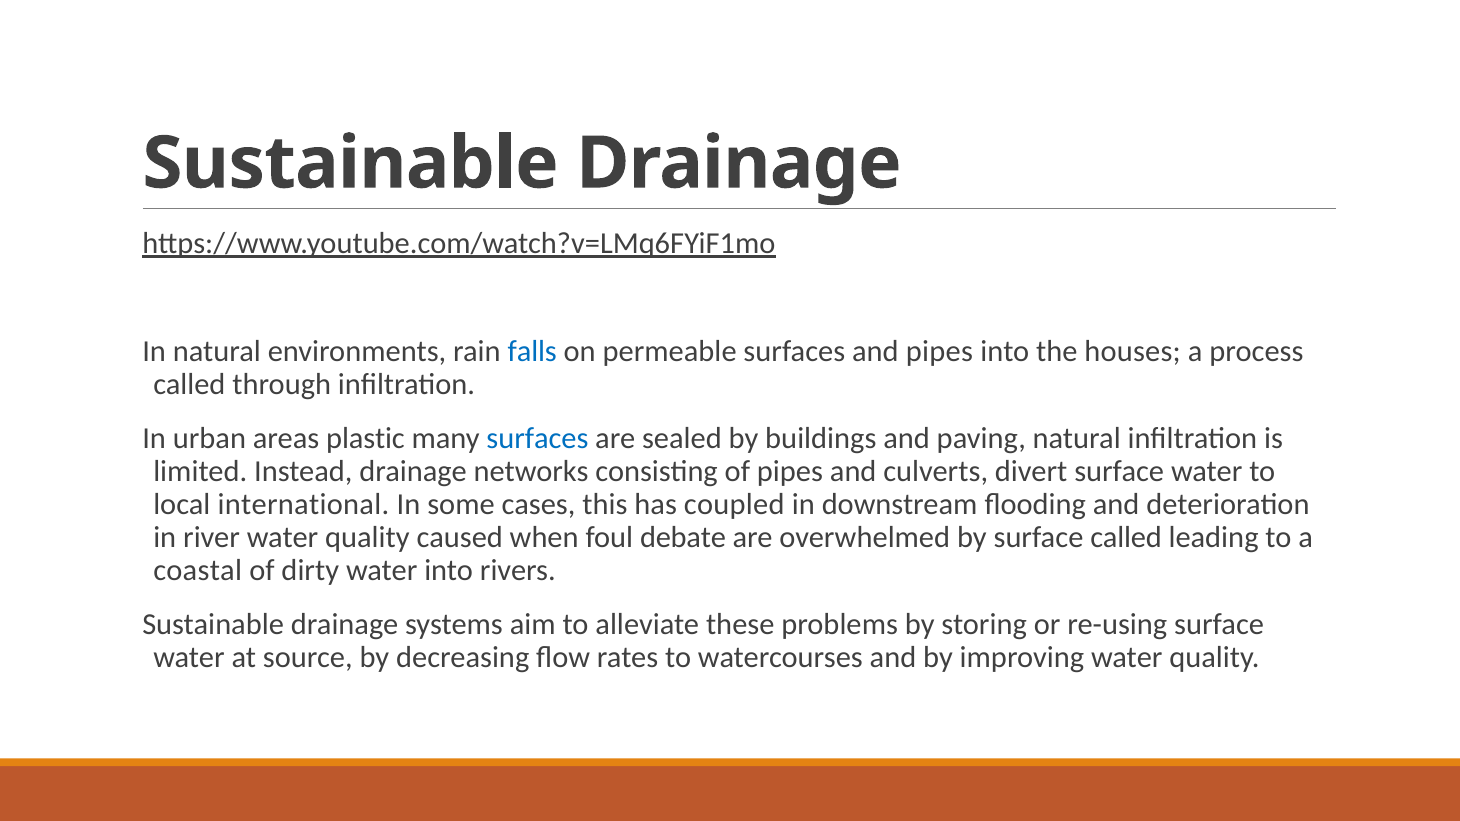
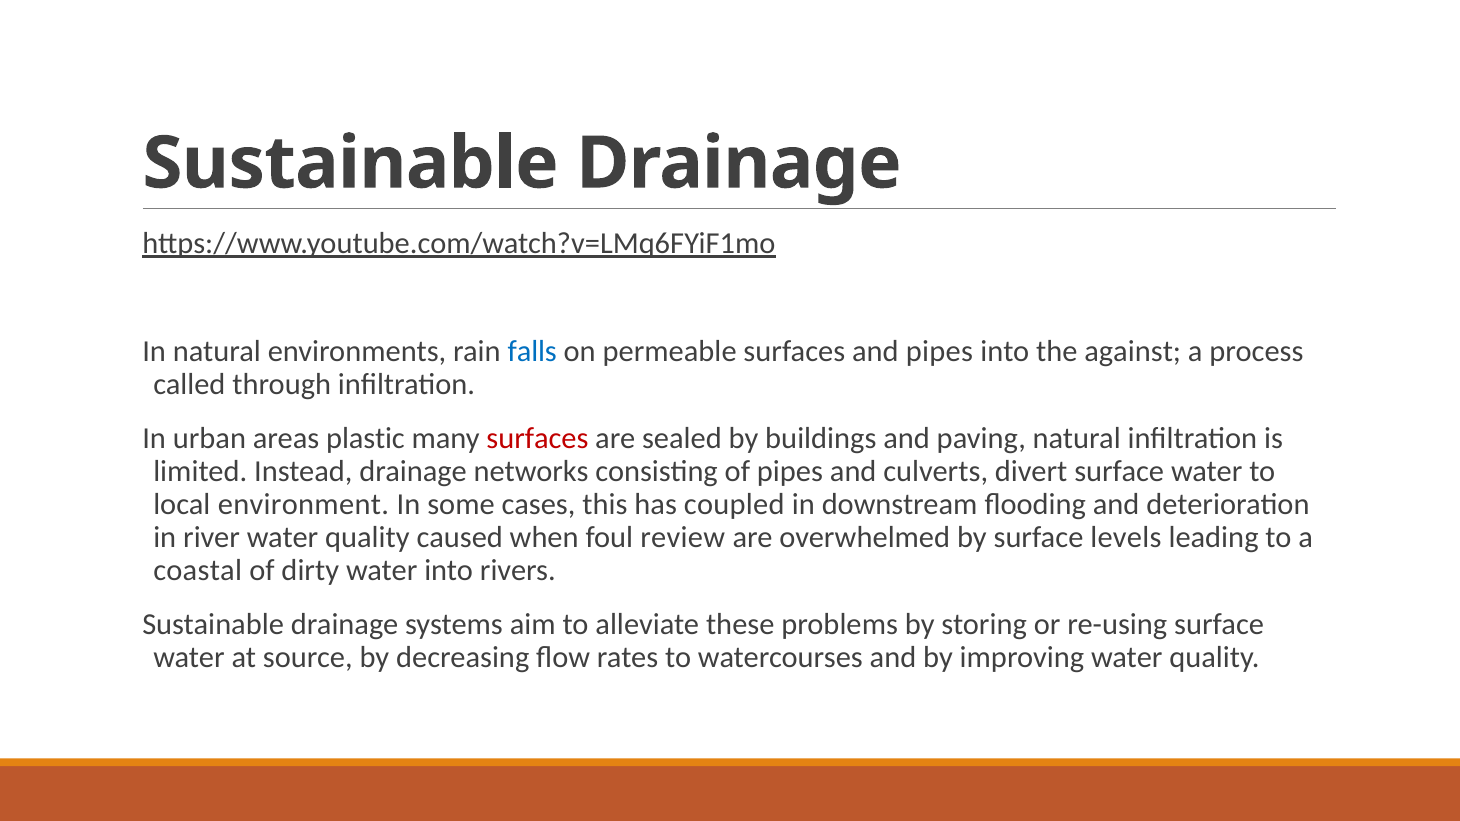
houses: houses -> against
surfaces at (537, 439) colour: blue -> red
international: international -> environment
debate: debate -> review
surface called: called -> levels
